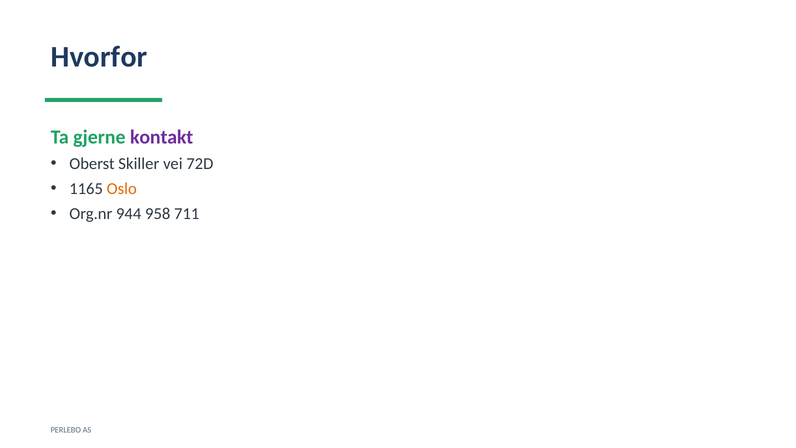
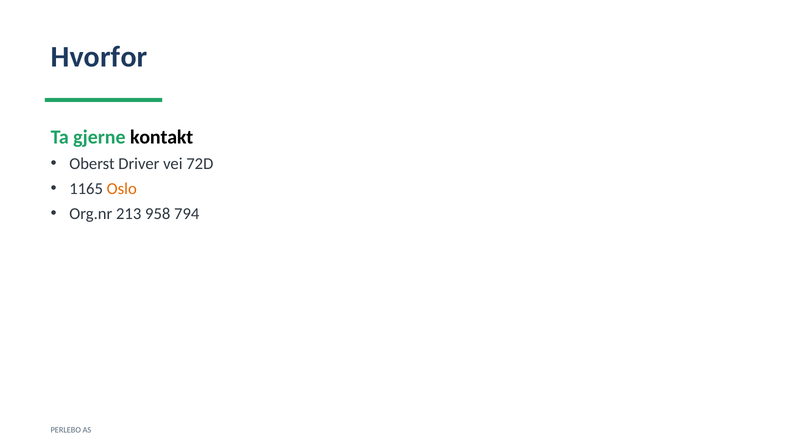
kontakt colour: purple -> black
Skiller: Skiller -> Driver
944: 944 -> 213
711: 711 -> 794
